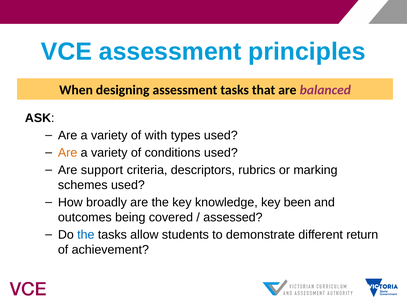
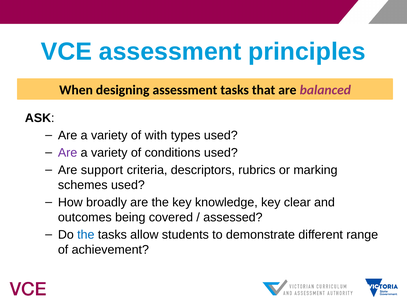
Are at (68, 153) colour: orange -> purple
been: been -> clear
return: return -> range
